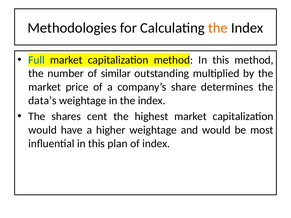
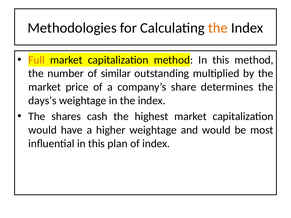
Full colour: blue -> orange
data’s: data’s -> days’s
cent: cent -> cash
